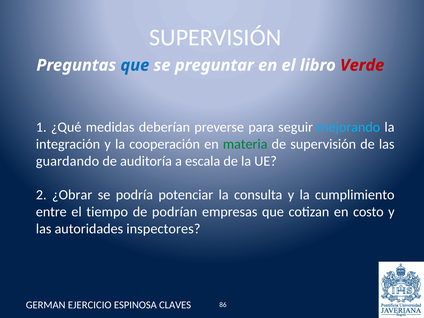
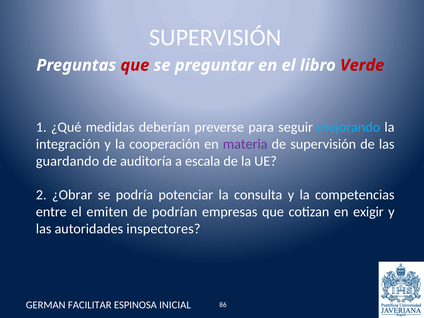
que at (135, 65) colour: blue -> red
materia colour: green -> purple
cumplimiento: cumplimiento -> competencias
tiempo: tiempo -> emiten
costo: costo -> exigir
EJERCICIO: EJERCICIO -> FACILITAR
CLAVES: CLAVES -> INICIAL
